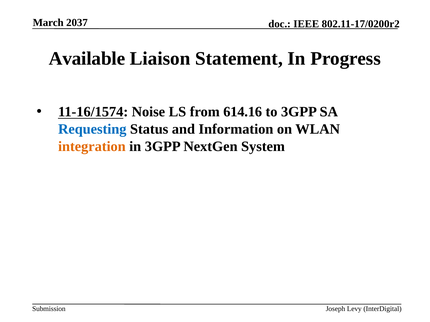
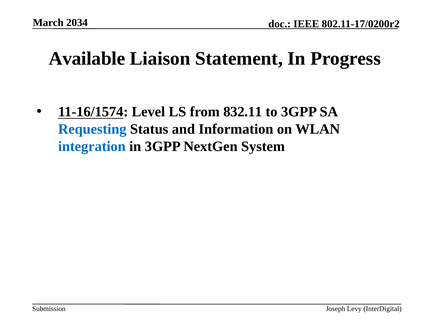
2037: 2037 -> 2034
Noise: Noise -> Level
614.16: 614.16 -> 832.11
integration colour: orange -> blue
